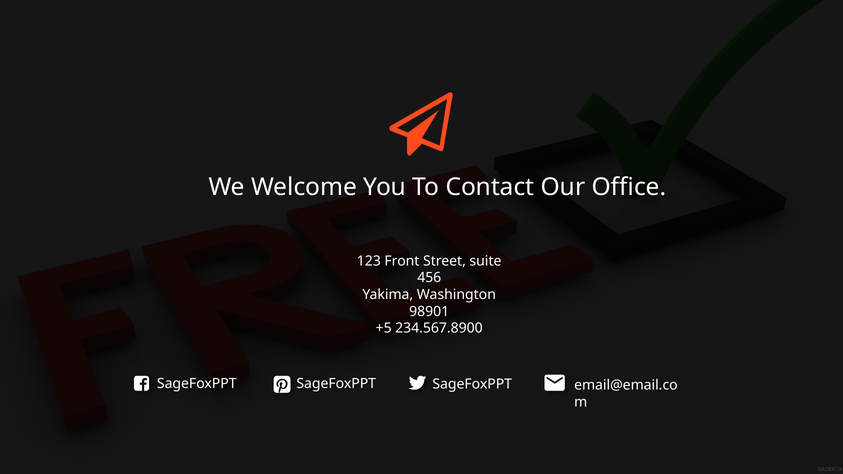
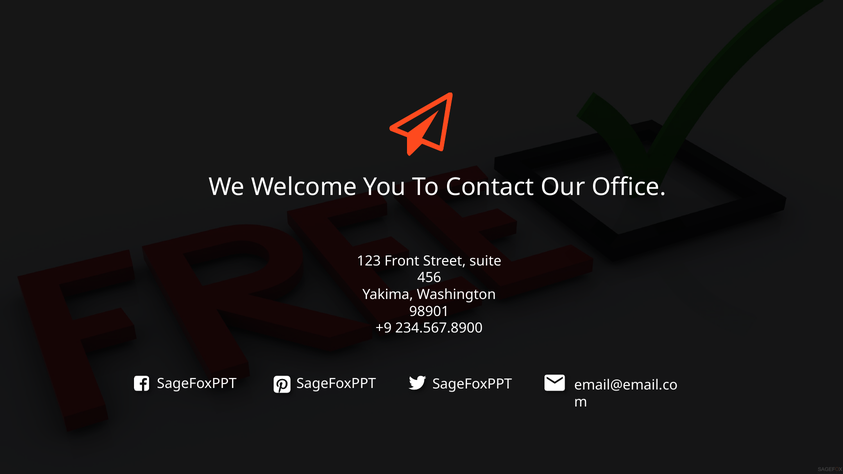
+5: +5 -> +9
